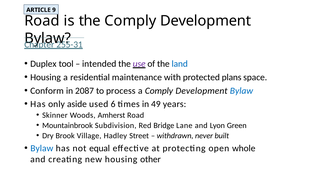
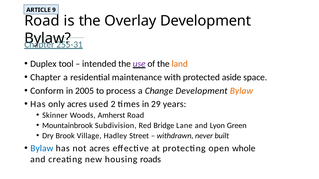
the Comply: Comply -> Overlay
land colour: blue -> orange
Housing at (46, 78): Housing -> Chapter
plans: plans -> aside
2087: 2087 -> 2005
a Comply: Comply -> Change
Bylaw at (242, 91) colour: blue -> orange
only aside: aside -> acres
6: 6 -> 2
49: 49 -> 29
not equal: equal -> acres
other: other -> roads
